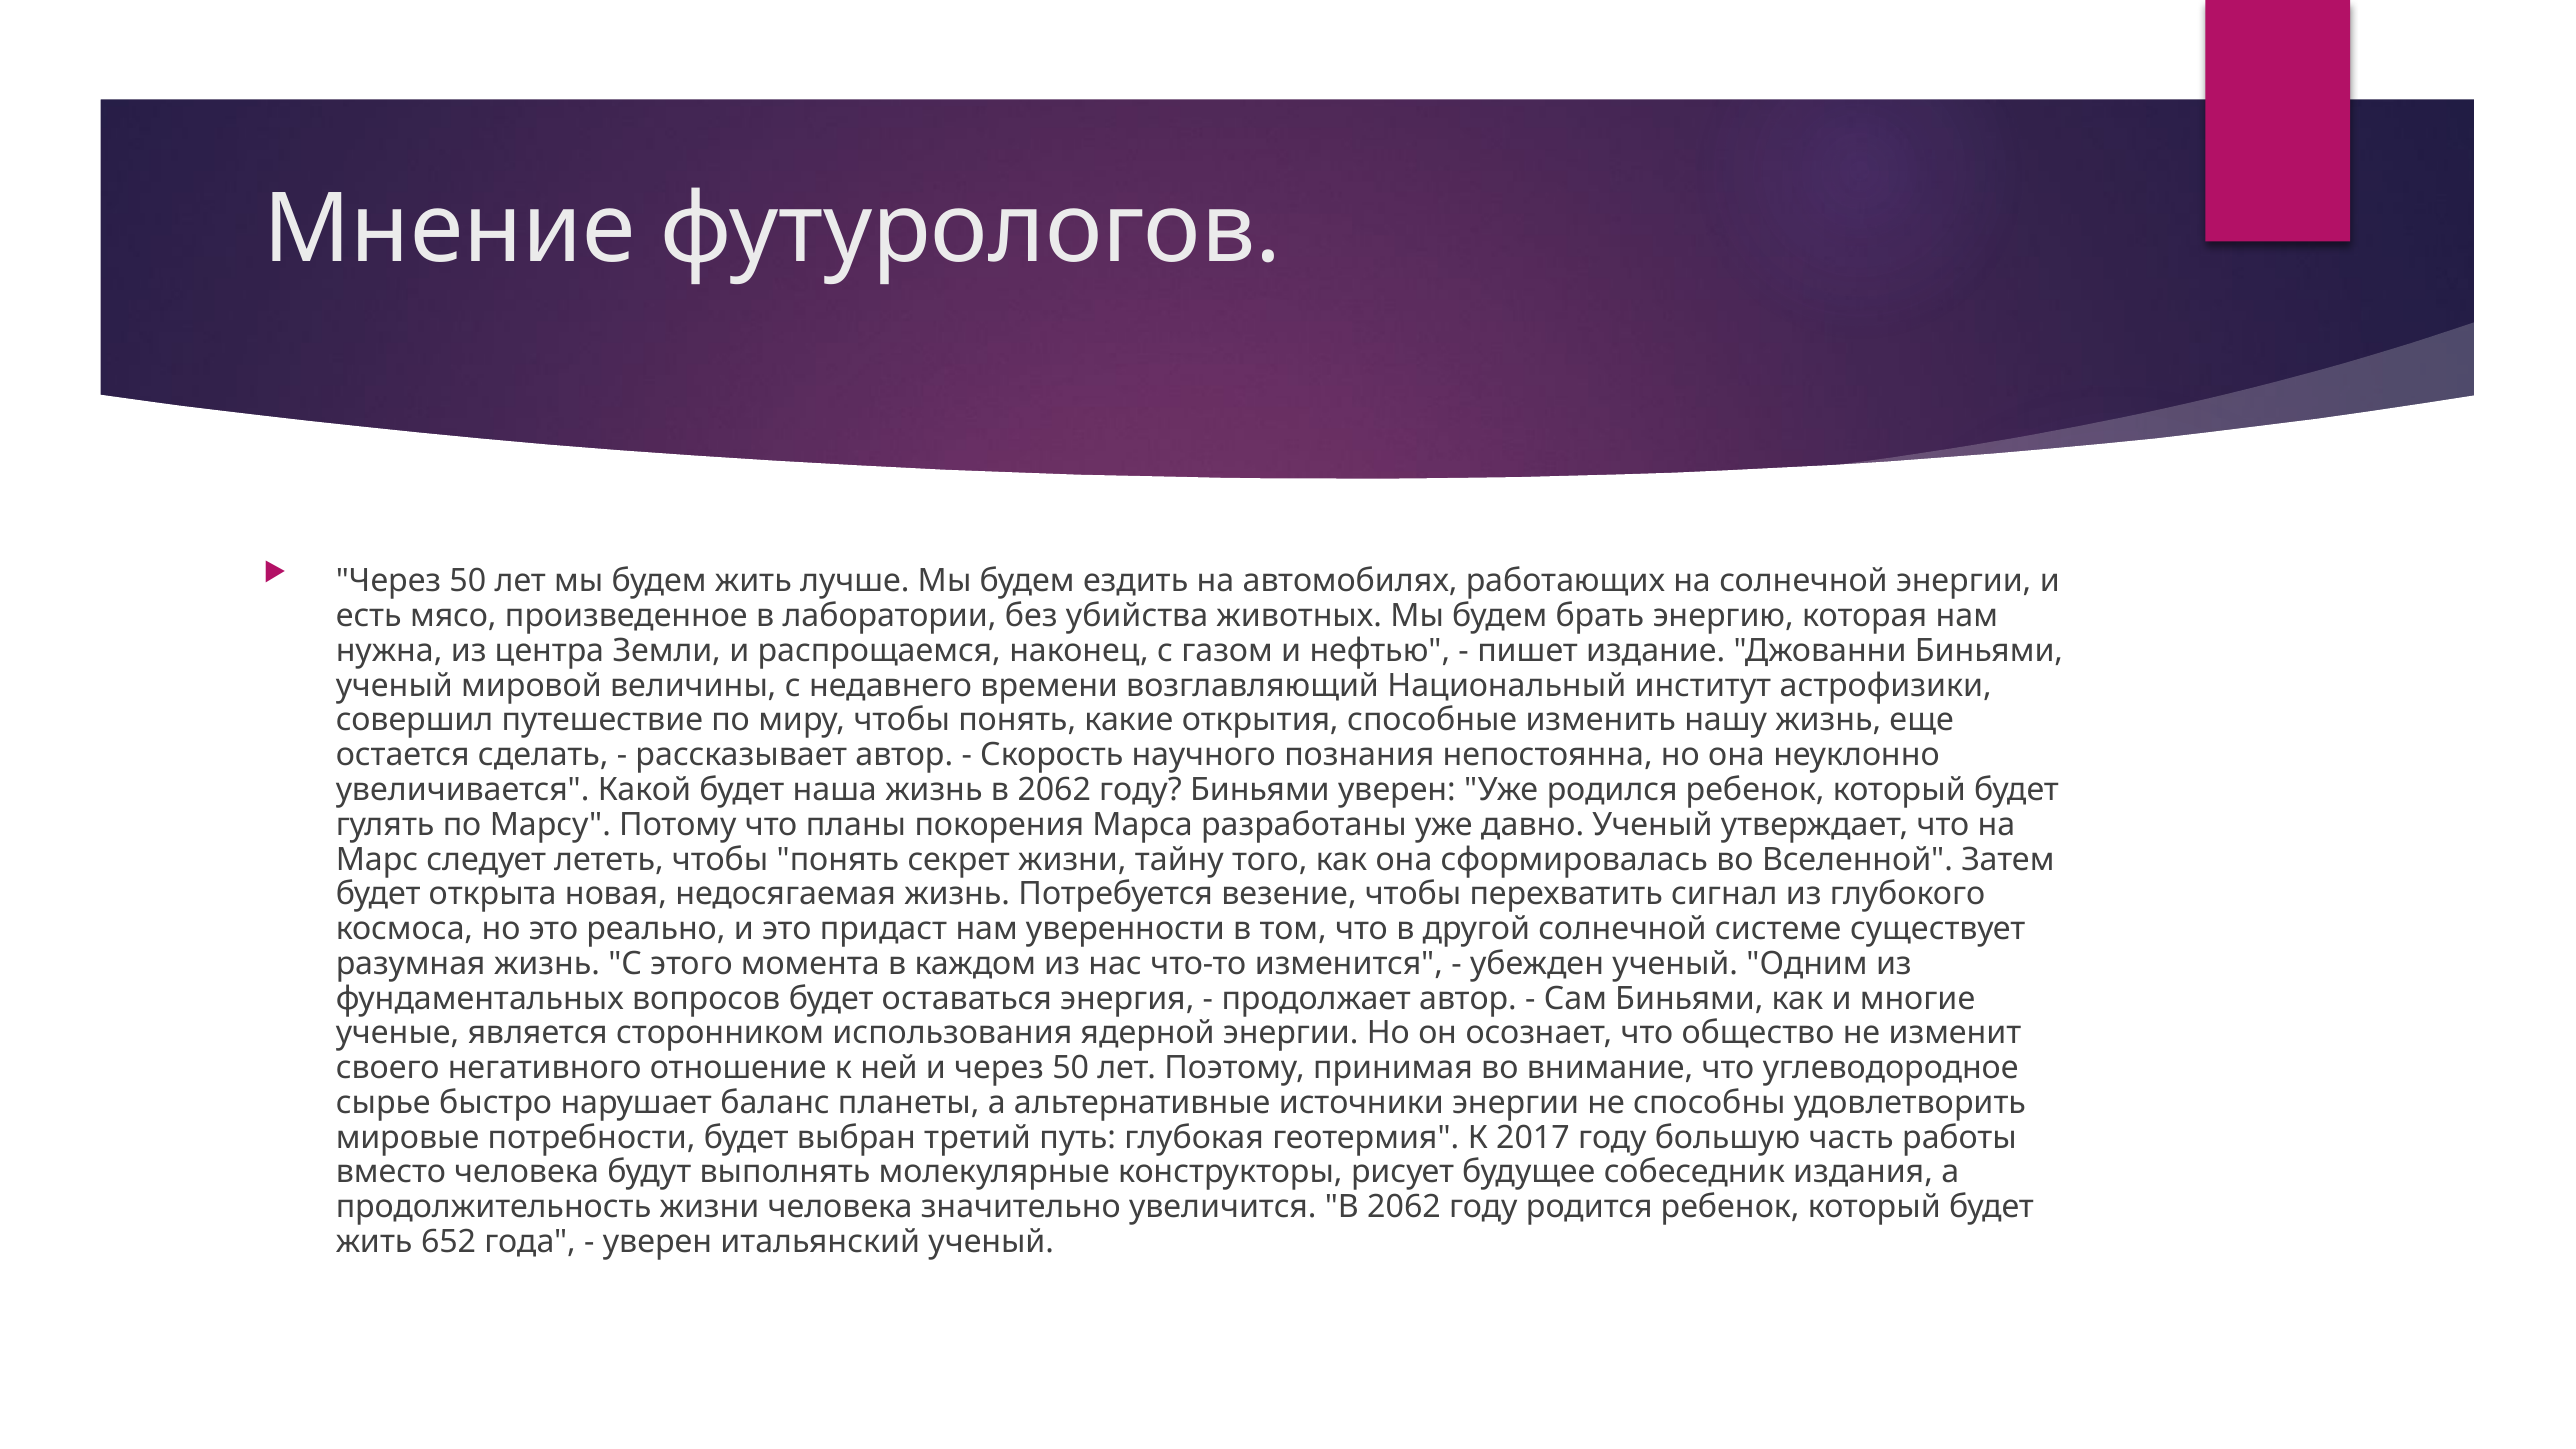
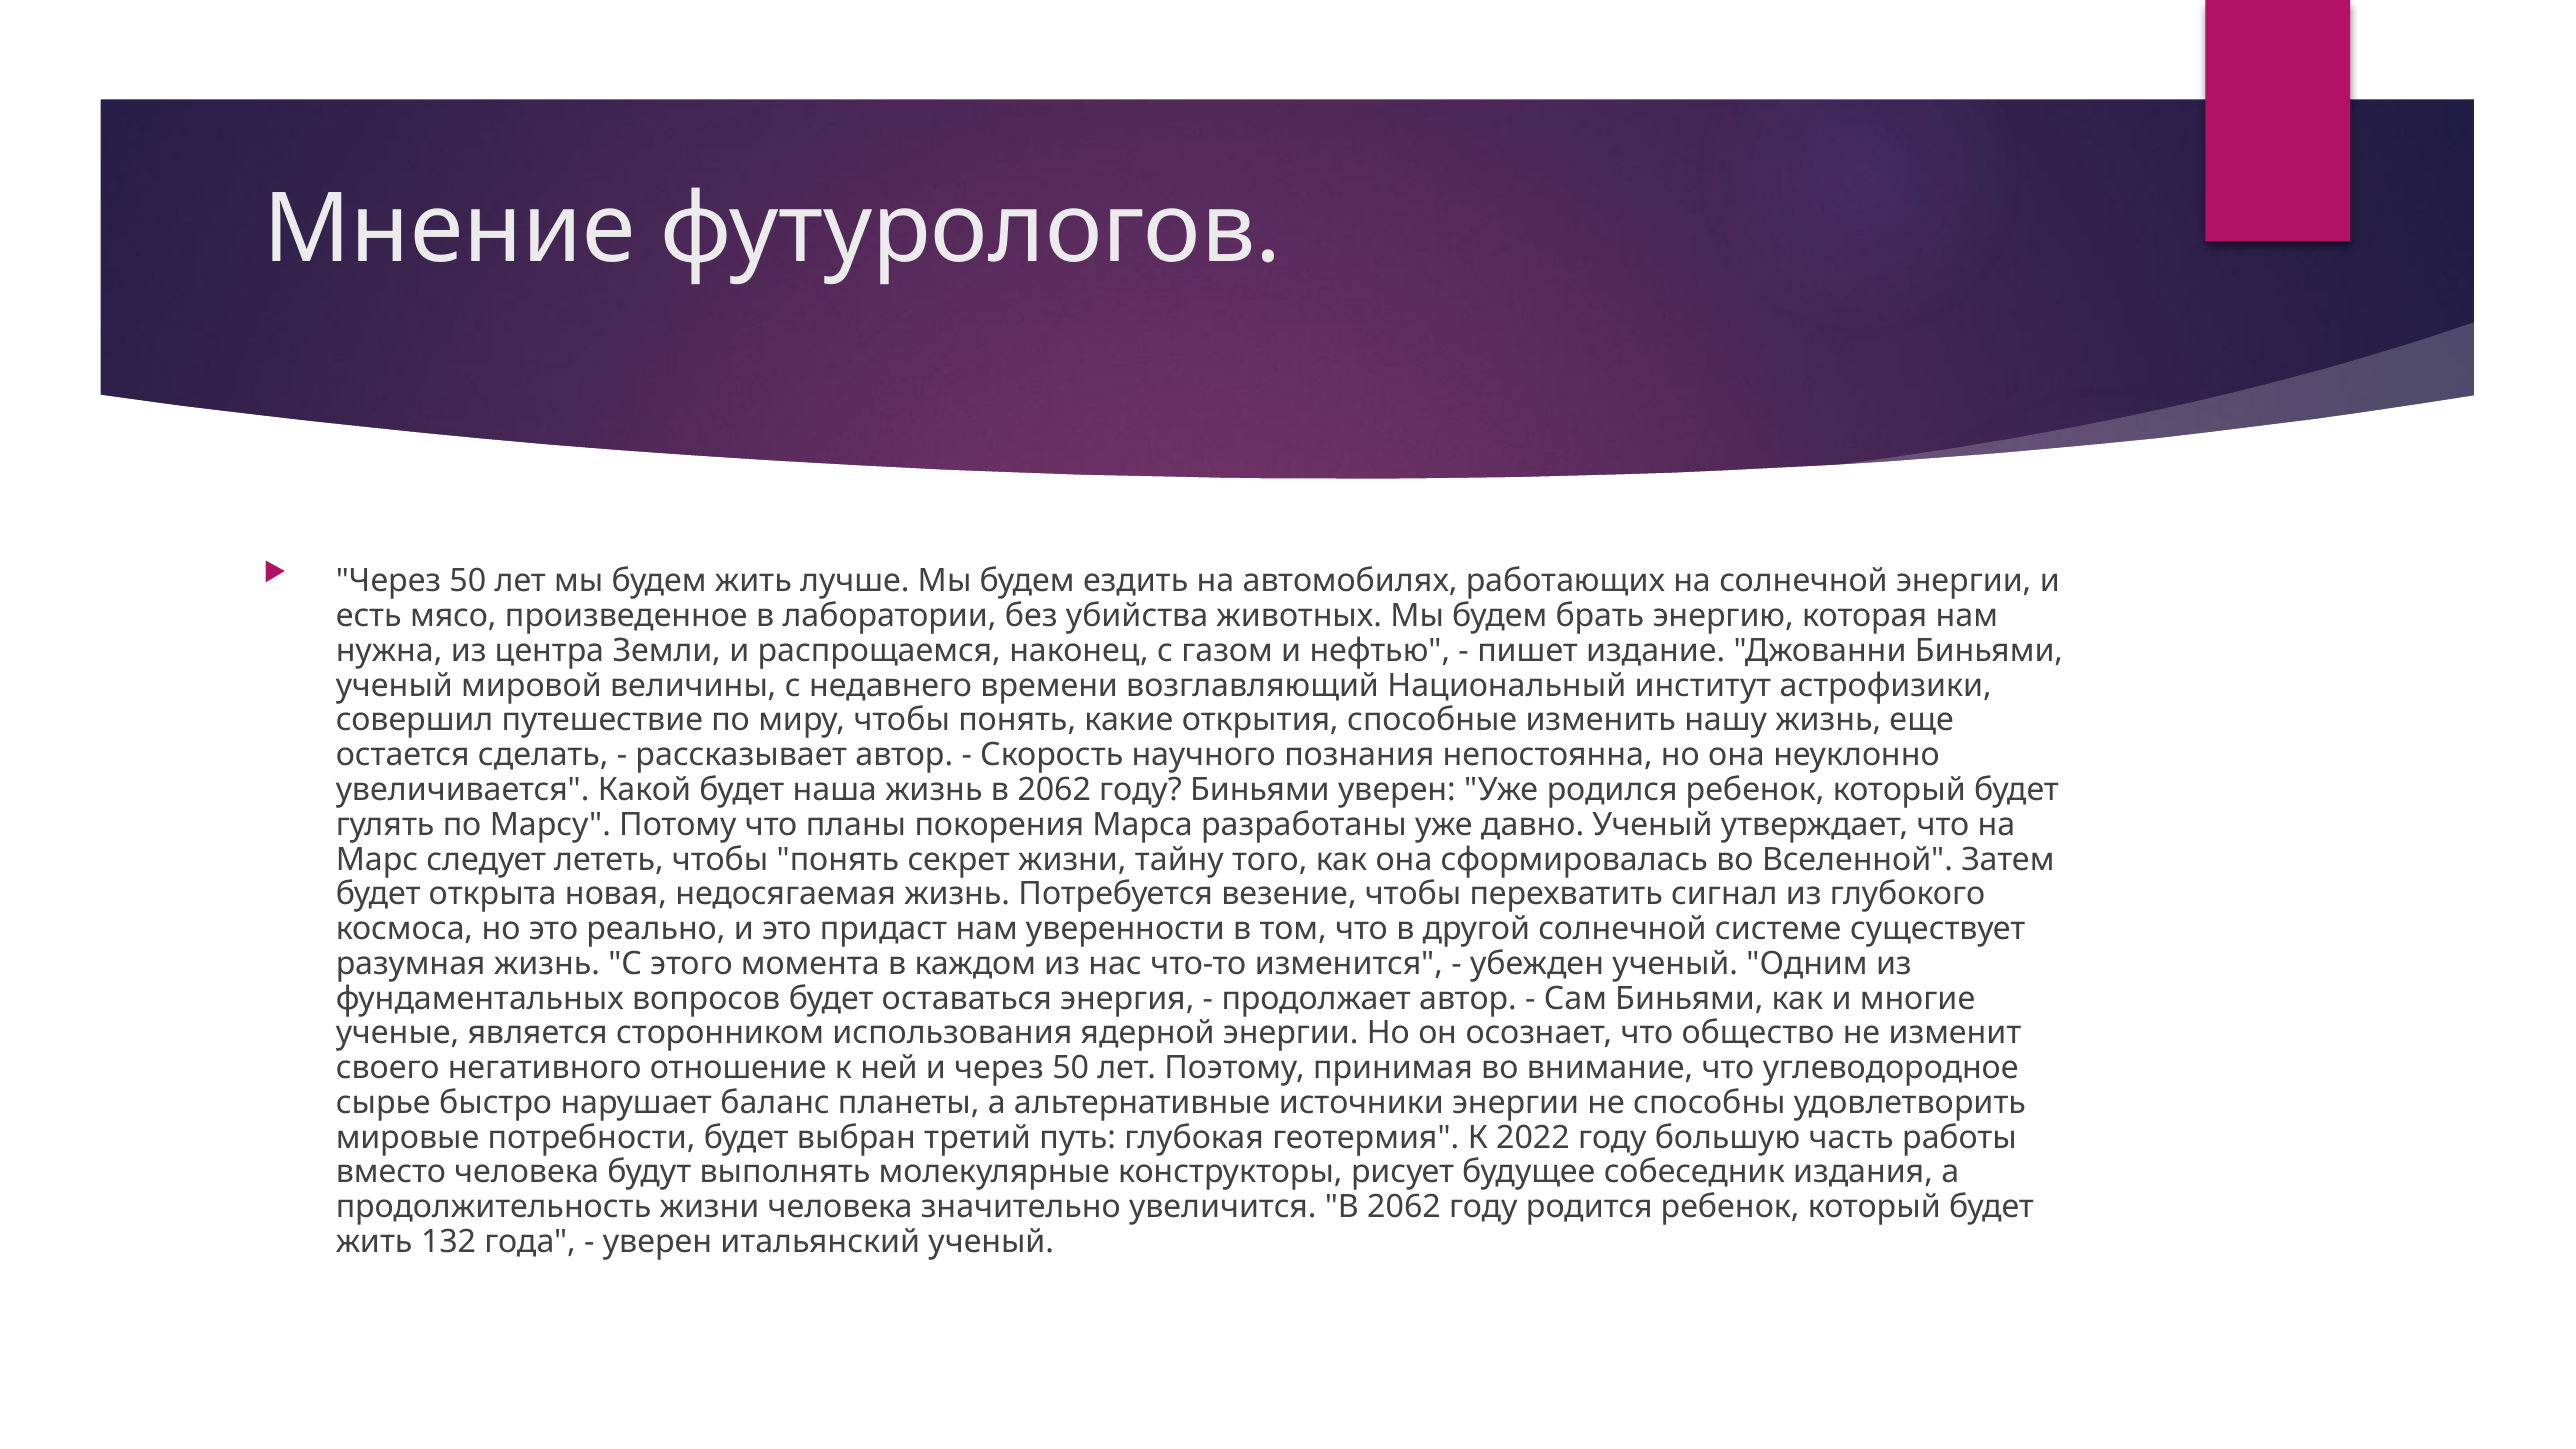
2017: 2017 -> 2022
652: 652 -> 132
